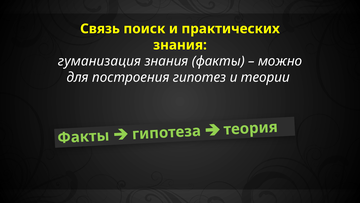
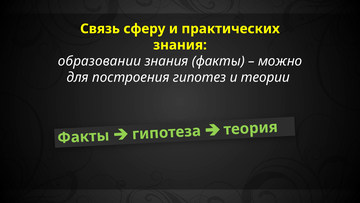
поиск: поиск -> сферу
гуманизация: гуманизация -> образовании
